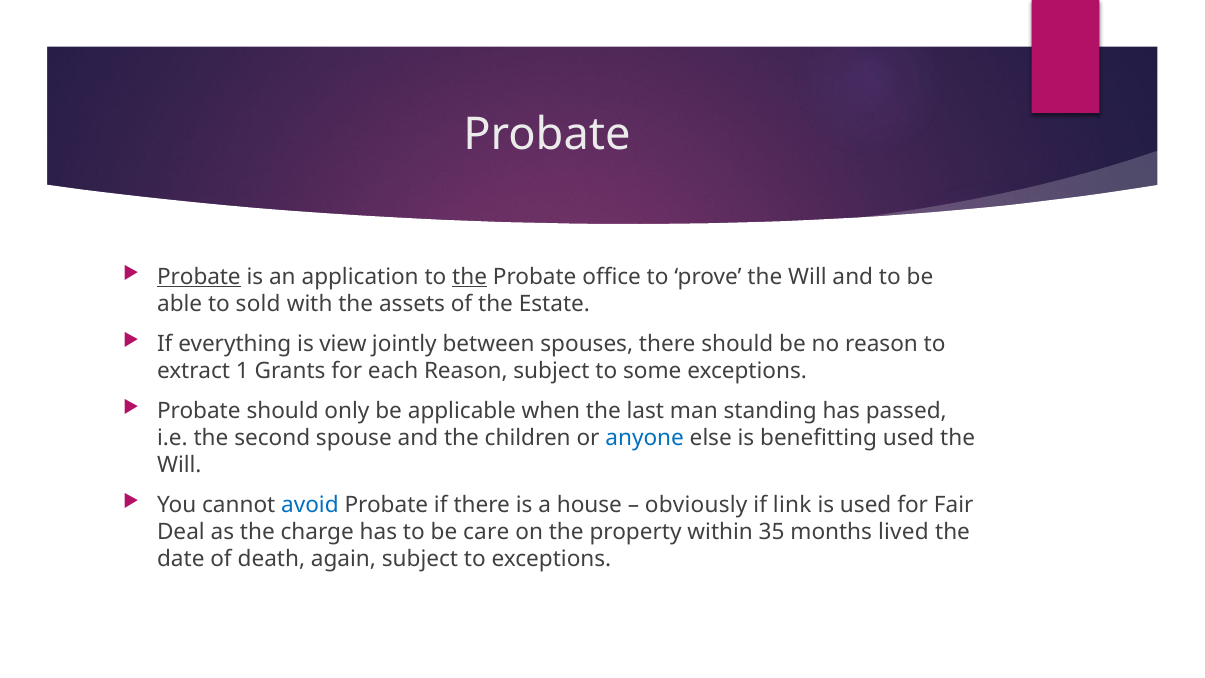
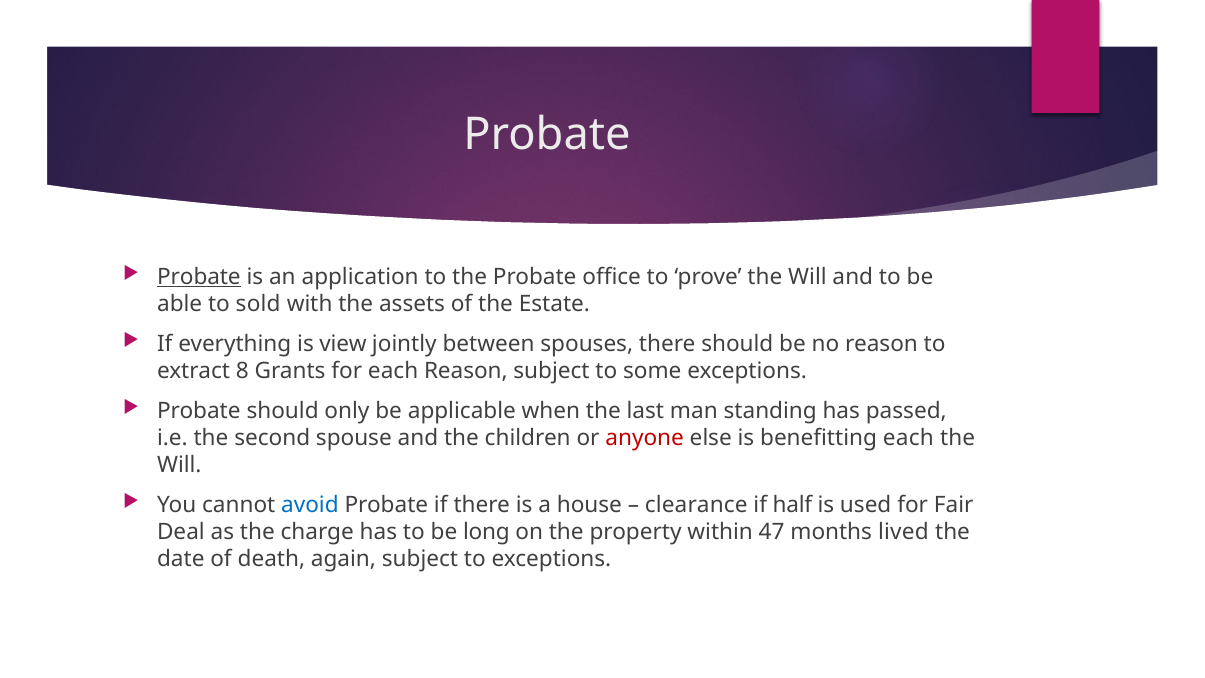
the at (470, 277) underline: present -> none
1: 1 -> 8
anyone colour: blue -> red
benefitting used: used -> each
obviously: obviously -> clearance
link: link -> half
care: care -> long
35: 35 -> 47
